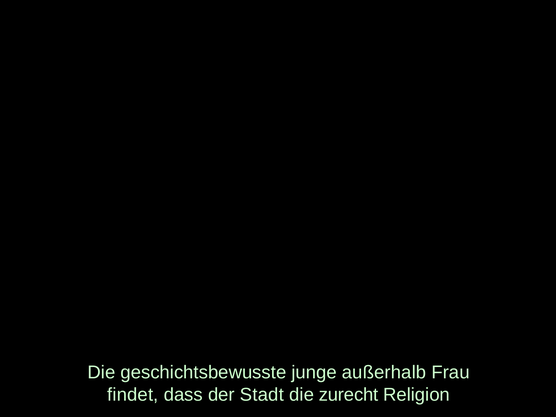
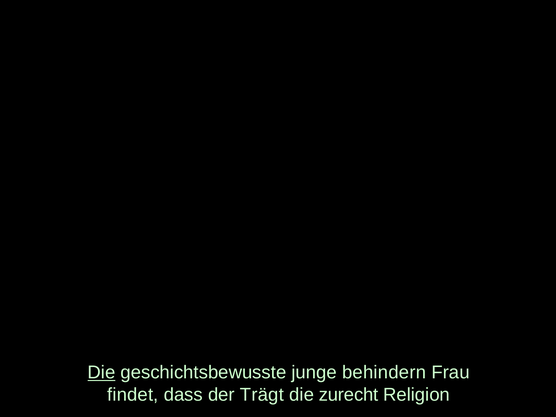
Die at (101, 372) underline: none -> present
außerhalb: außerhalb -> behindern
Stadt: Stadt -> Trägt
